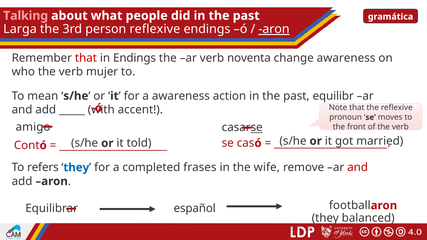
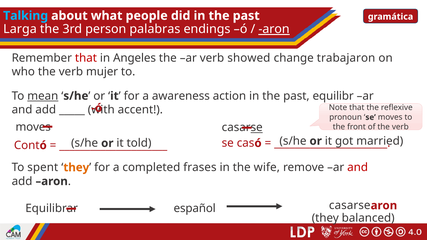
Talking colour: pink -> light blue
person reflexive: reflexive -> palabras
in Endings: Endings -> Angeles
noventa: noventa -> showed
change awareness: awareness -> trabajaron
mean underline: none -> present
amigo at (33, 127): amigo -> moves
refers: refers -> spent
they at (76, 168) colour: blue -> orange
football at (350, 206): football -> casarse
